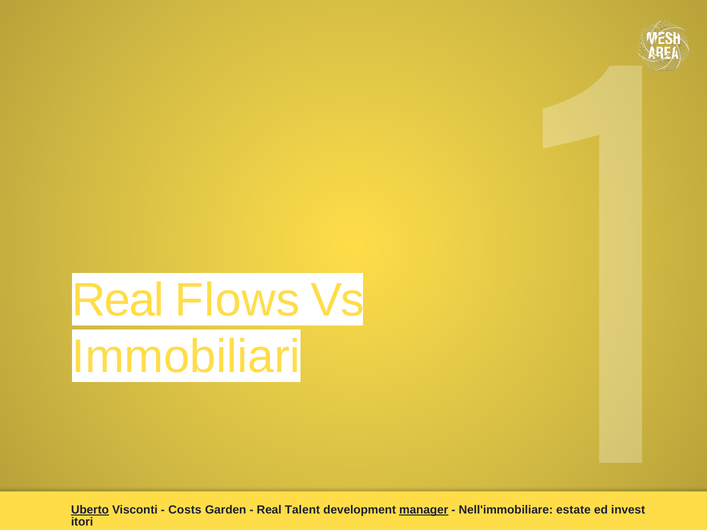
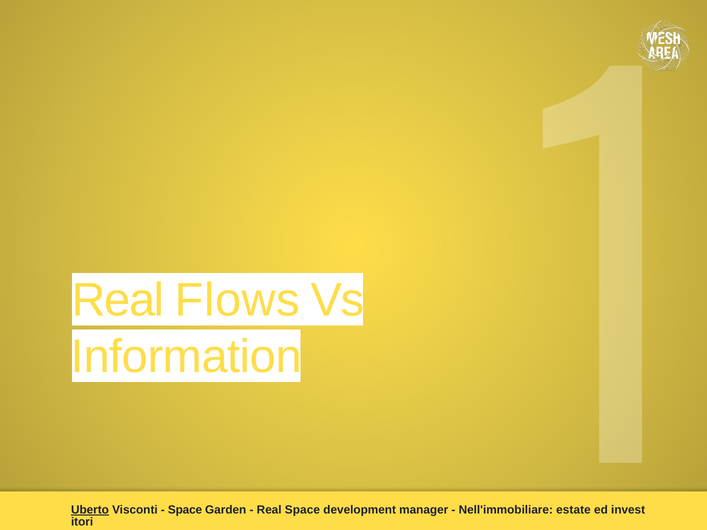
Immobiliari: Immobiliari -> Information
Costs at (185, 510): Costs -> Space
Real Talent: Talent -> Space
manager underline: present -> none
